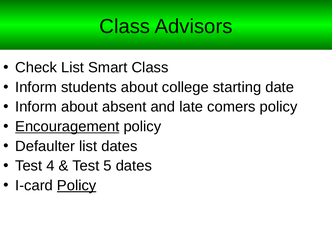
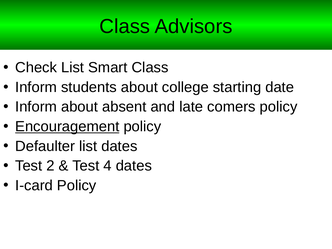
4: 4 -> 2
5: 5 -> 4
Policy at (77, 185) underline: present -> none
